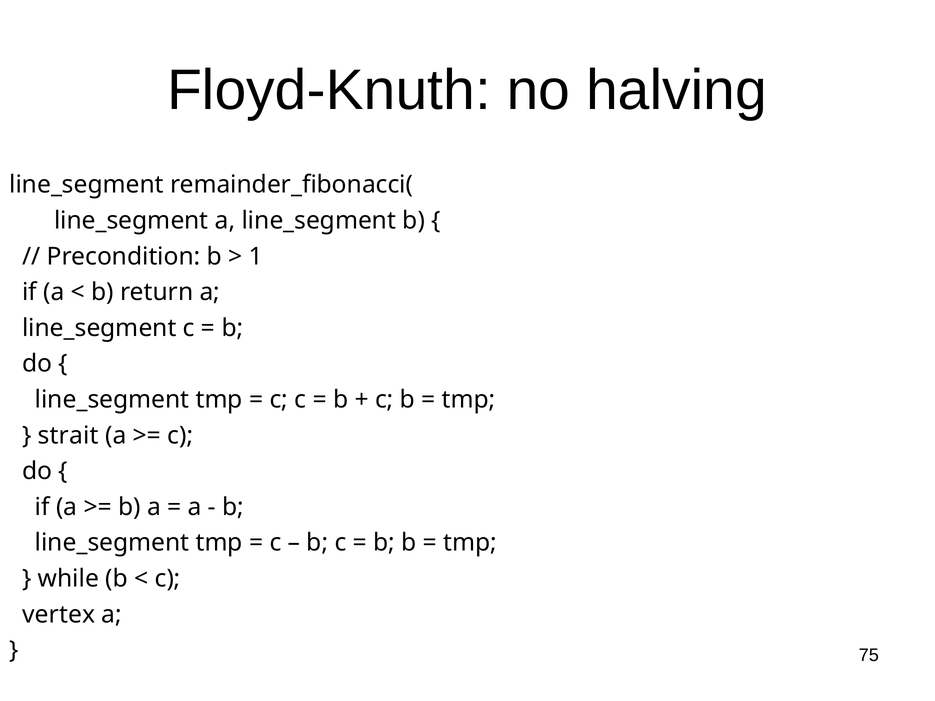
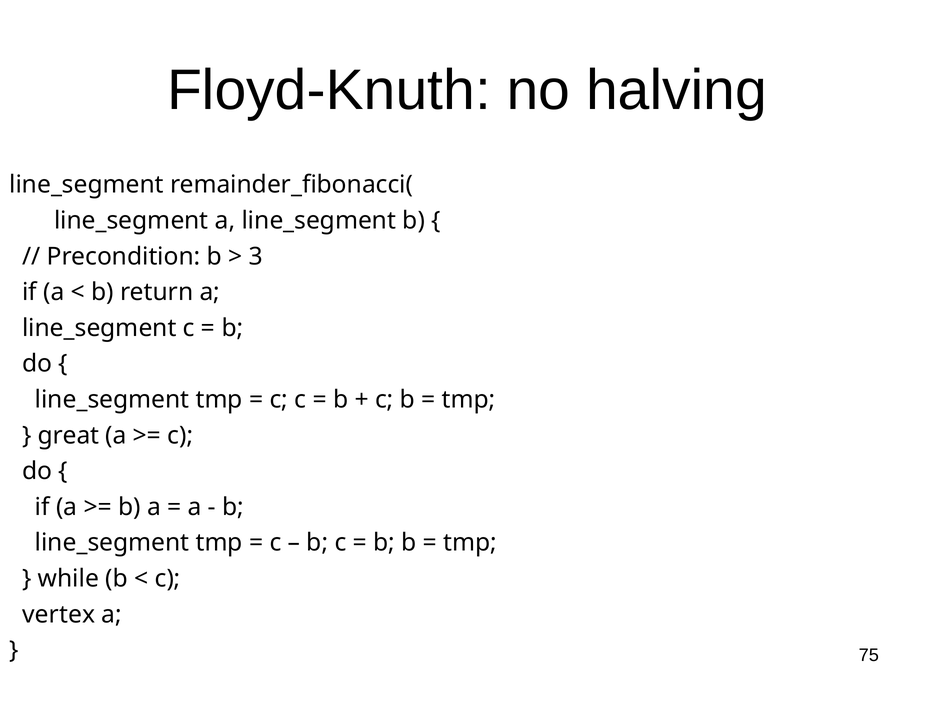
1: 1 -> 3
strait: strait -> great
